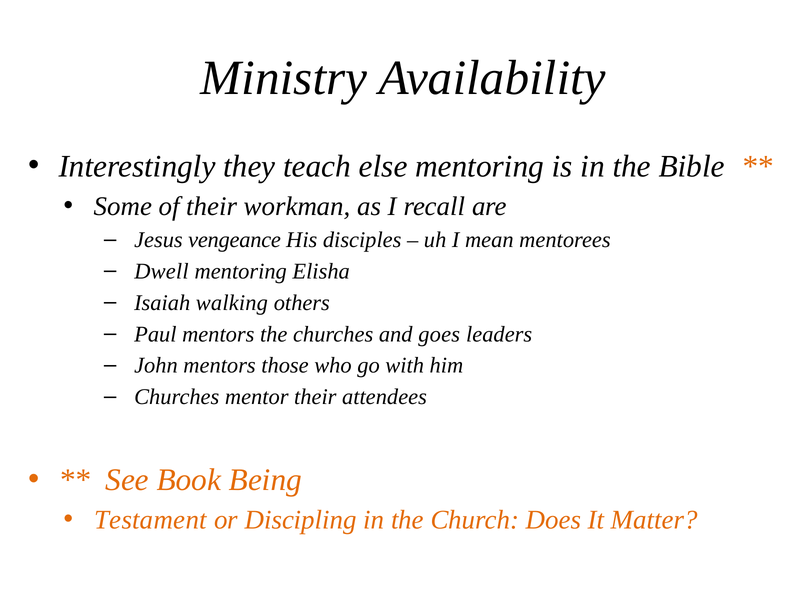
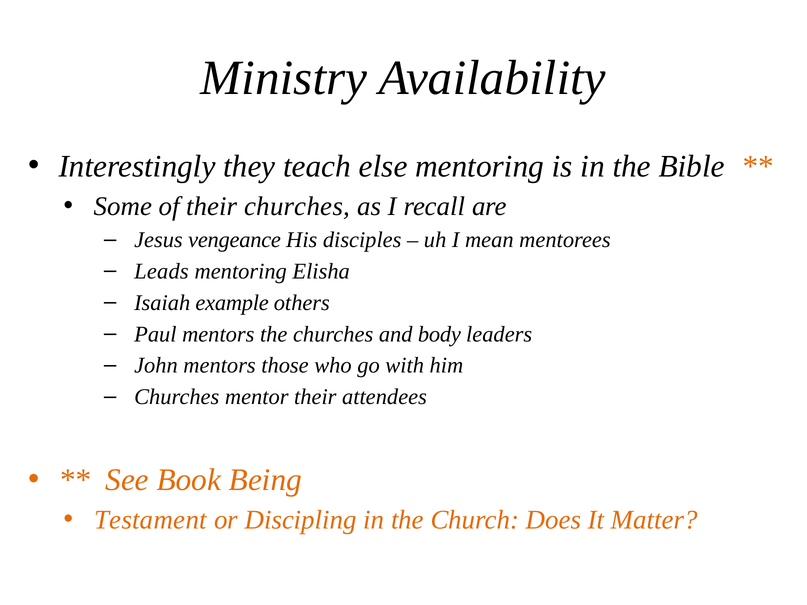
their workman: workman -> churches
Dwell: Dwell -> Leads
walking: walking -> example
goes: goes -> body
